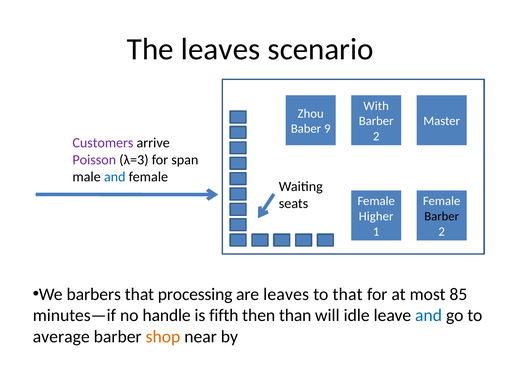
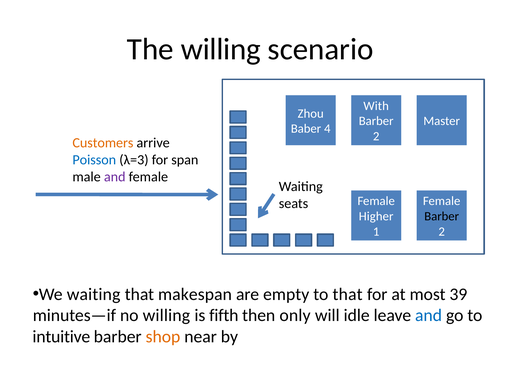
The leaves: leaves -> willing
9: 9 -> 4
Customers colour: purple -> orange
Poisson colour: purple -> blue
and at (115, 177) colour: blue -> purple
We barbers: barbers -> waiting
processing: processing -> makespan
are leaves: leaves -> empty
85: 85 -> 39
no handle: handle -> willing
than: than -> only
average: average -> intuitive
